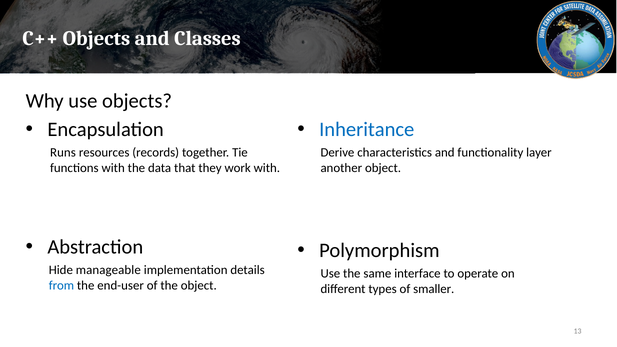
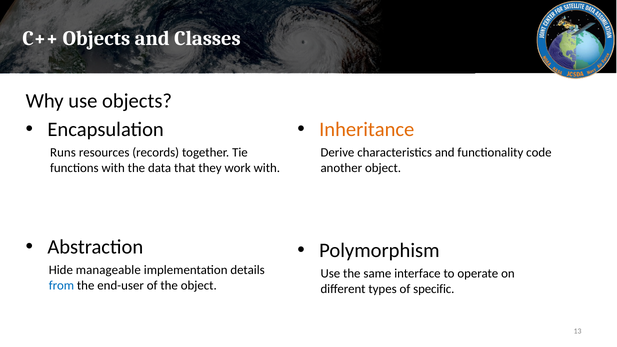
Inheritance colour: blue -> orange
layer: layer -> code
smaller: smaller -> specific
